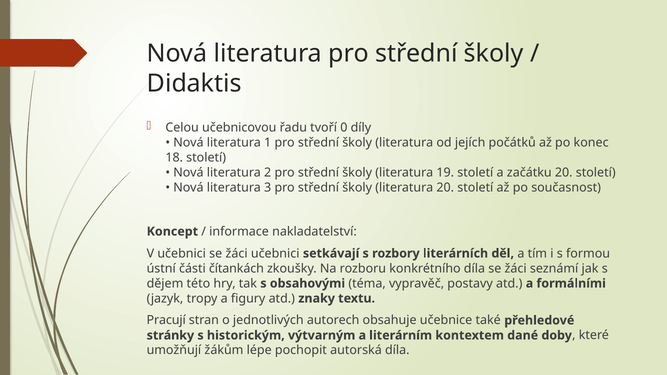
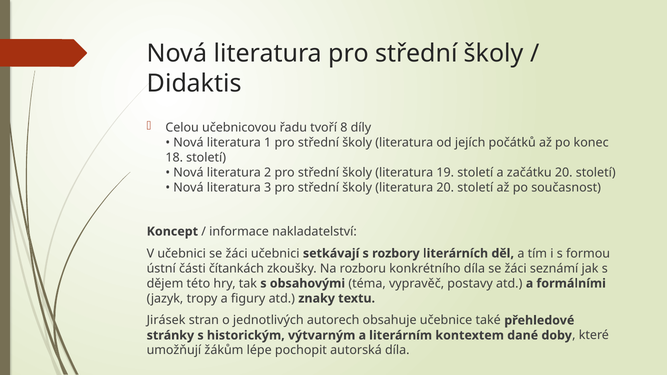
0: 0 -> 8
Pracují: Pracují -> Jirásek
